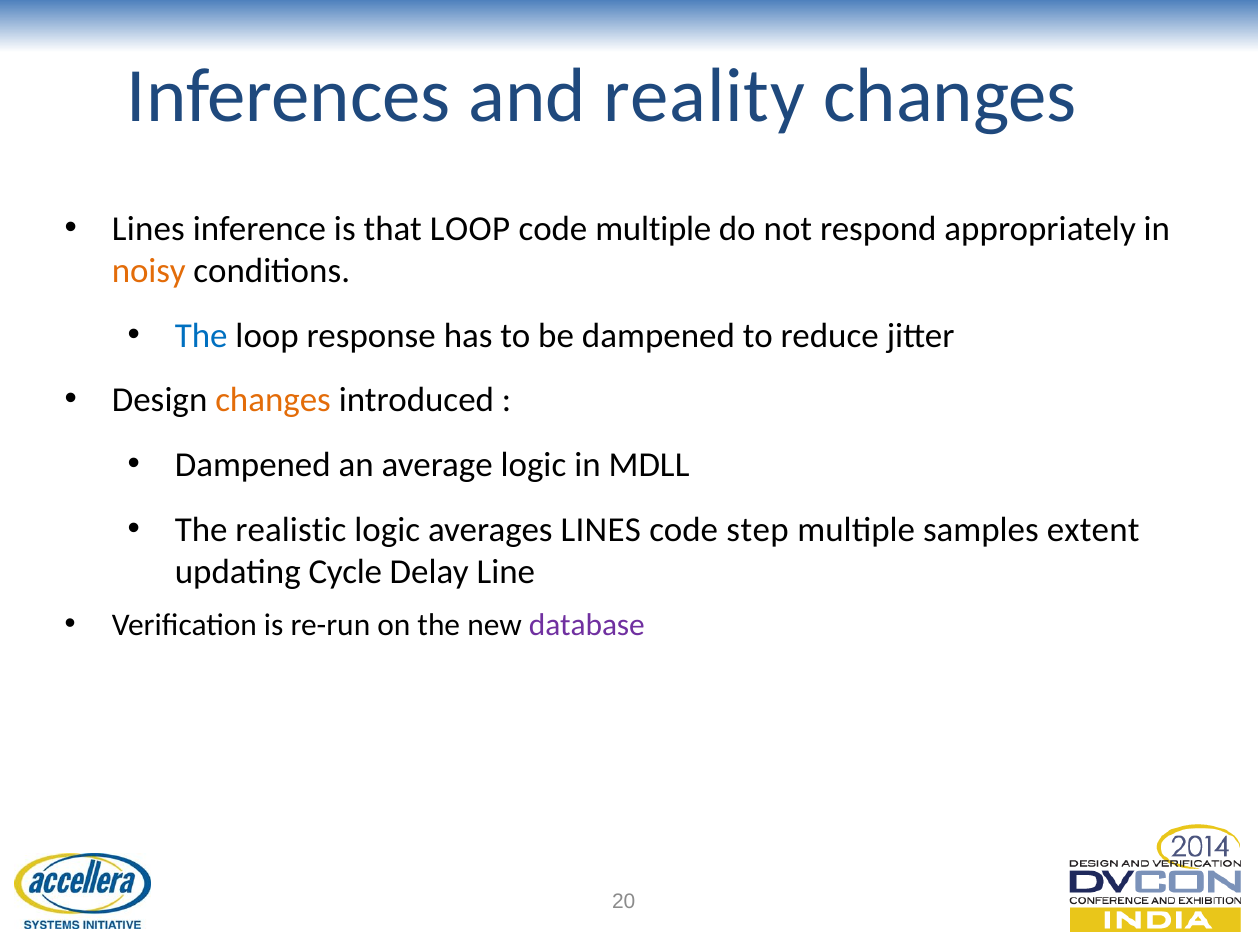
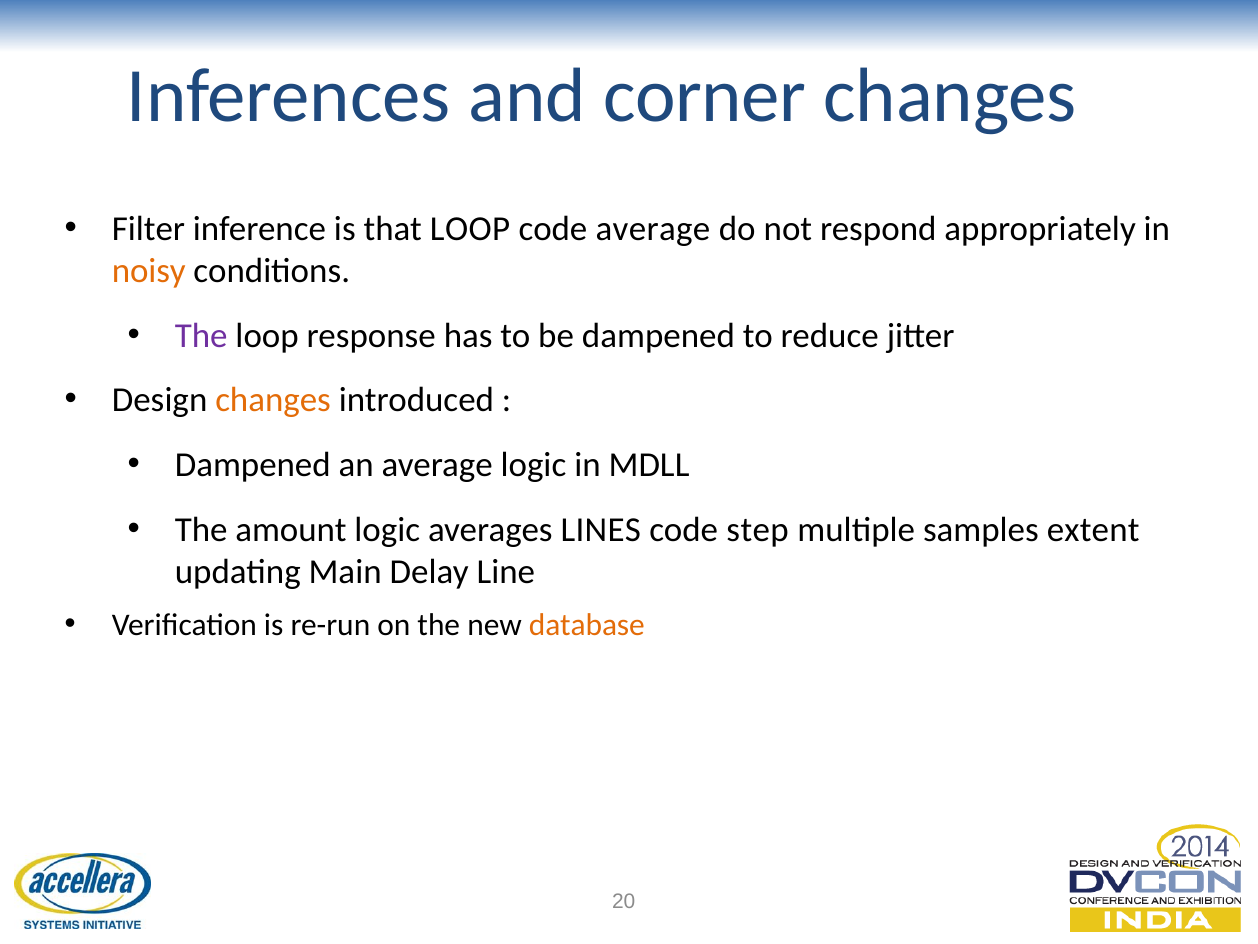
reality: reality -> corner
Lines at (148, 229): Lines -> Filter
code multiple: multiple -> average
The at (201, 335) colour: blue -> purple
realistic: realistic -> amount
Cycle: Cycle -> Main
database colour: purple -> orange
